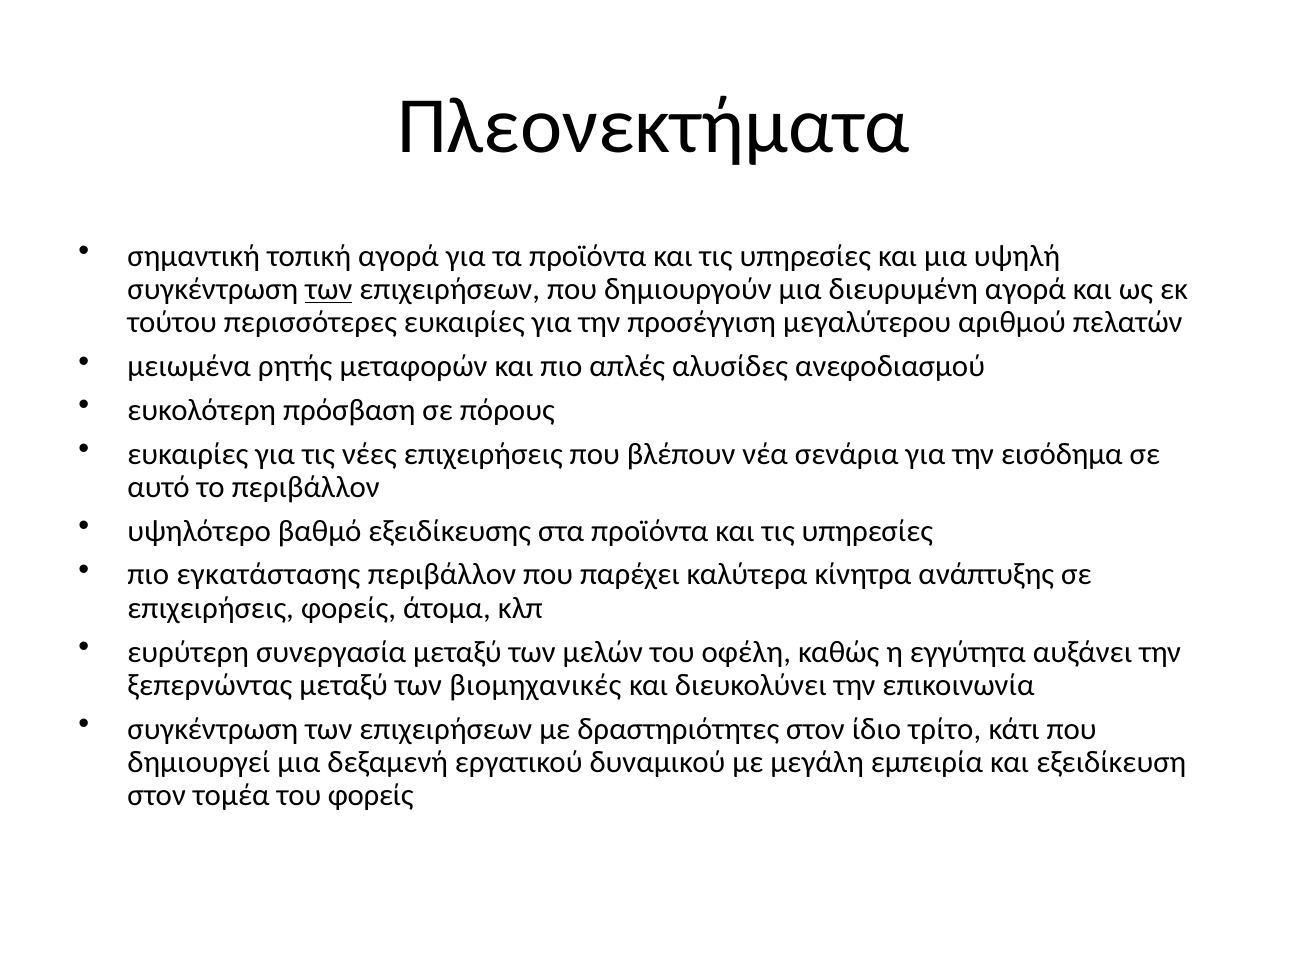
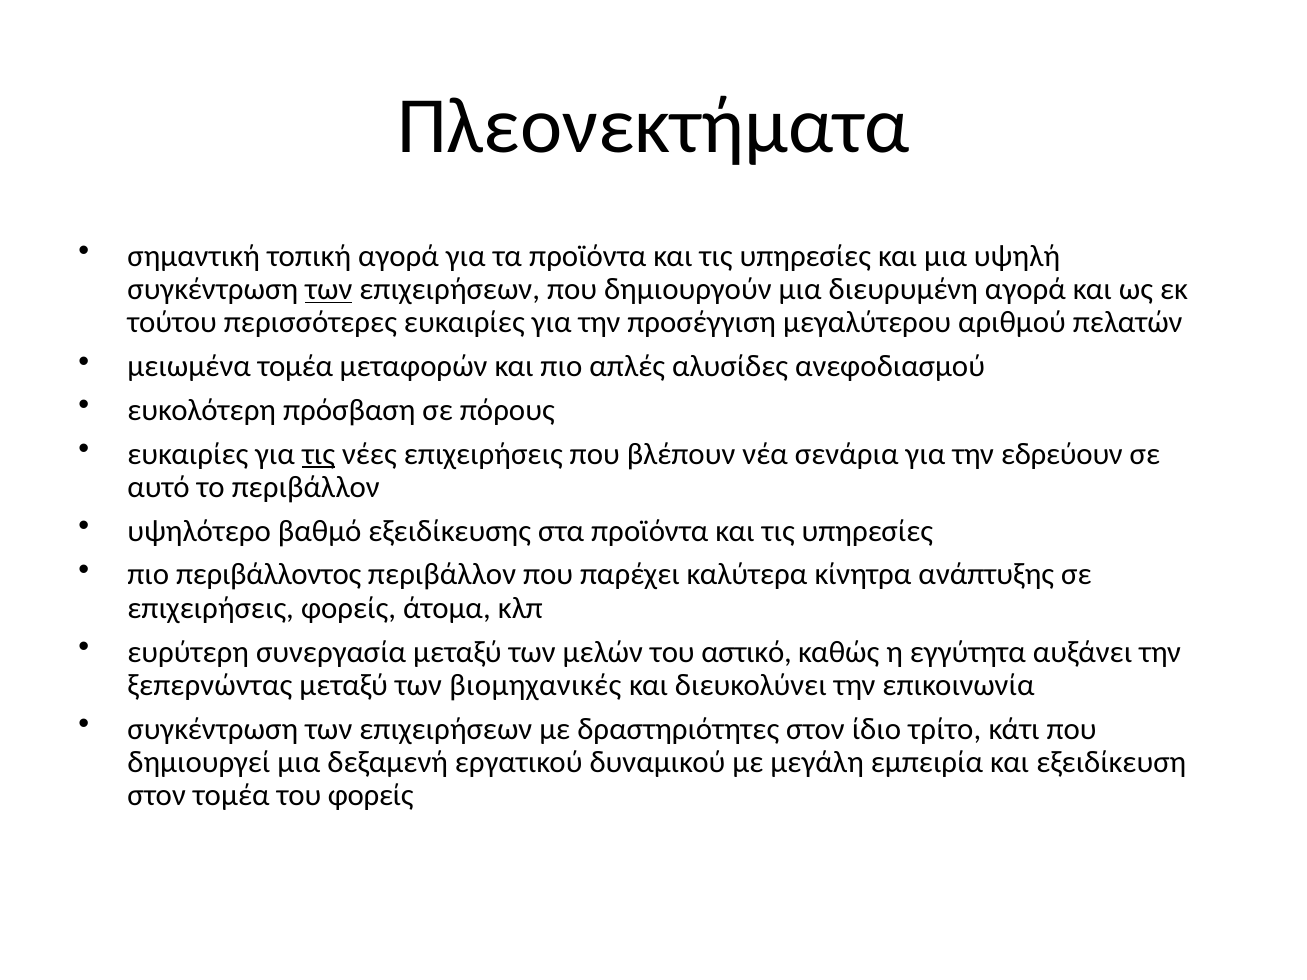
μειωμένα ρητής: ρητής -> τομέα
τις at (319, 454) underline: none -> present
εισόδημα: εισόδημα -> εδρεύουν
εγκατάστασης: εγκατάστασης -> περιβάλλοντος
οφέλη: οφέλη -> αστικό
